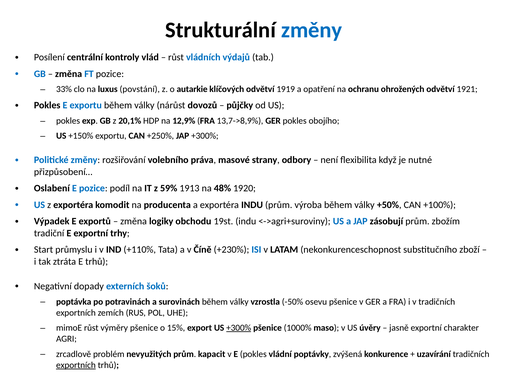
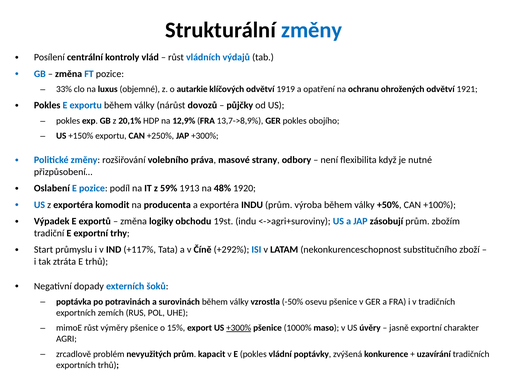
povstání: povstání -> objemné
+110%: +110% -> +117%
+230%: +230% -> +292%
exportních at (76, 366) underline: present -> none
